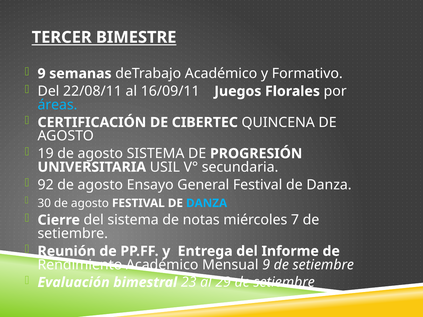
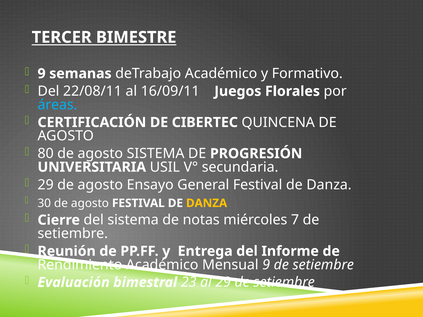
19: 19 -> 80
92 at (46, 185): 92 -> 29
DANZA at (207, 203) colour: light blue -> yellow
